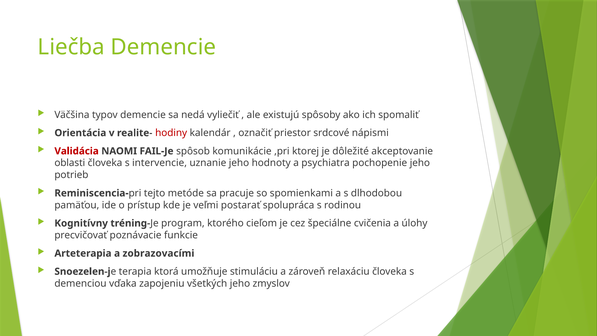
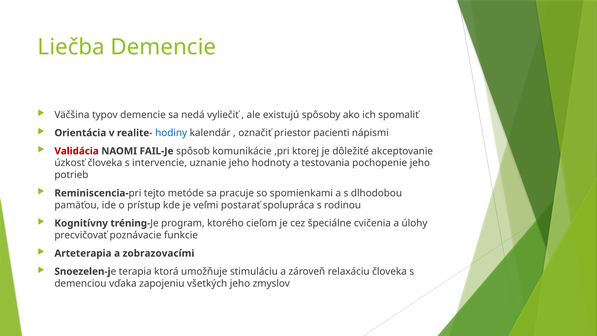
hodiny colour: red -> blue
srdcové: srdcové -> pacienti
oblasti: oblasti -> úzkosť
psychiatra: psychiatra -> testovania
